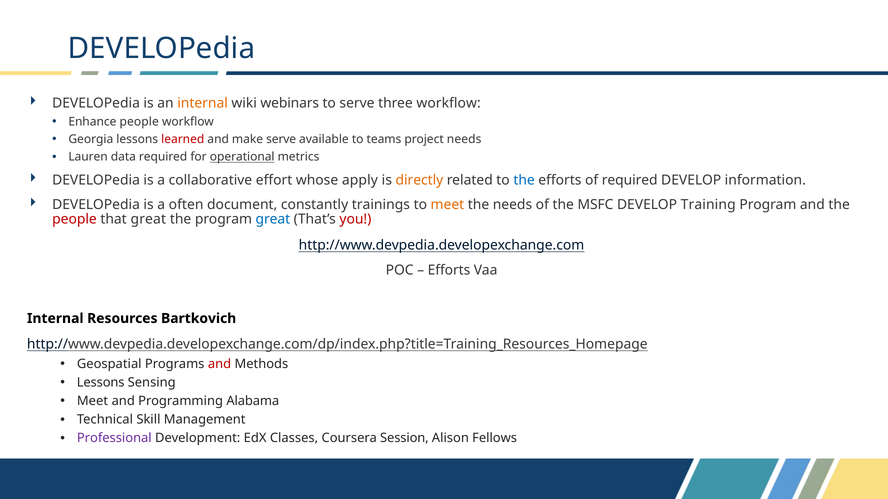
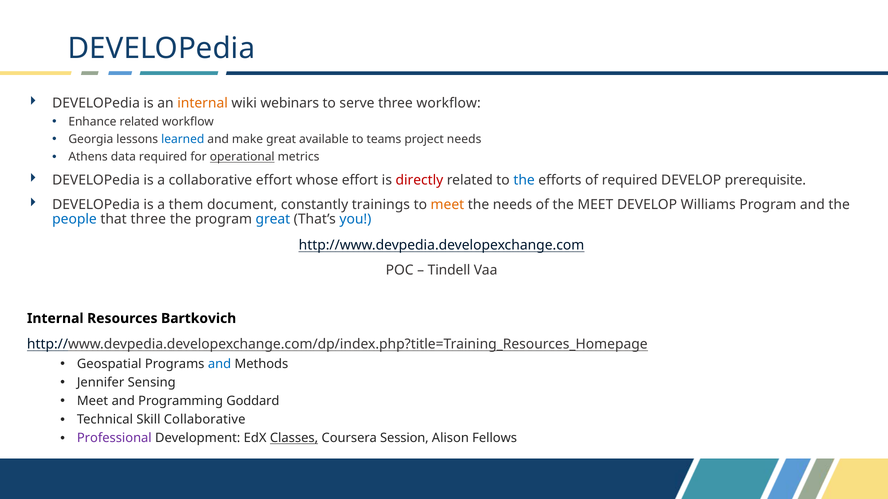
Enhance people: people -> related
learned colour: red -> blue
make serve: serve -> great
Lauren: Lauren -> Athens
whose apply: apply -> effort
directly colour: orange -> red
information: information -> prerequisite
often: often -> them
the MSFC: MSFC -> MEET
Training: Training -> Williams
people at (74, 220) colour: red -> blue
that great: great -> three
you colour: red -> blue
Efforts at (449, 270): Efforts -> Tindell
and at (220, 364) colour: red -> blue
Lessons at (101, 383): Lessons -> Jennifer
Alabama: Alabama -> Goddard
Skill Management: Management -> Collaborative
Classes underline: none -> present
